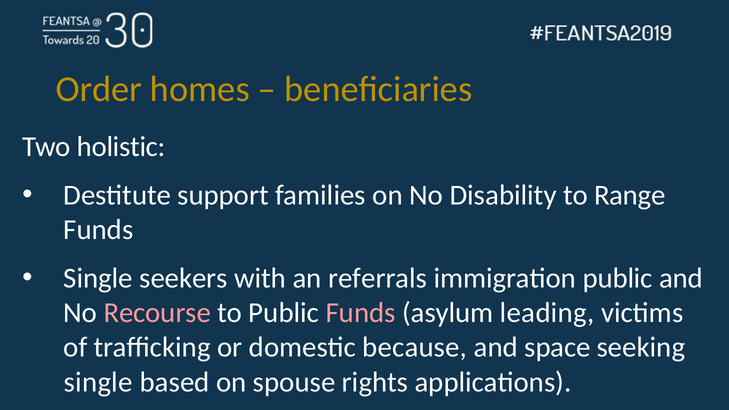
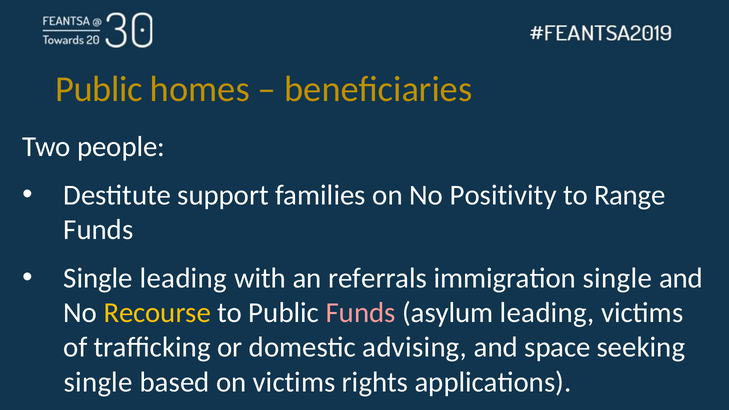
Order at (99, 89): Order -> Public
holistic: holistic -> people
Disability: Disability -> Positivity
Single seekers: seekers -> leading
immigration public: public -> single
Recourse colour: pink -> yellow
because: because -> advising
on spouse: spouse -> victims
